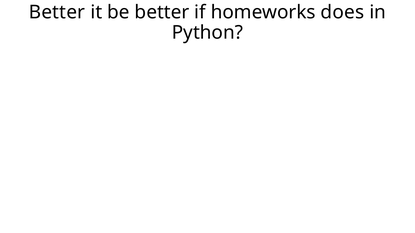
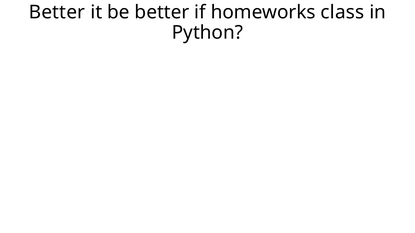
does: does -> class
